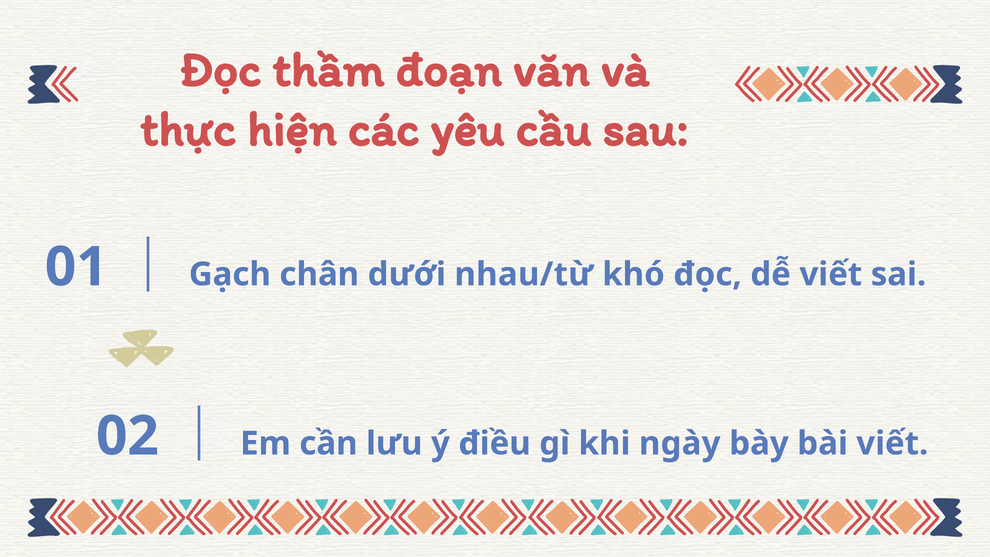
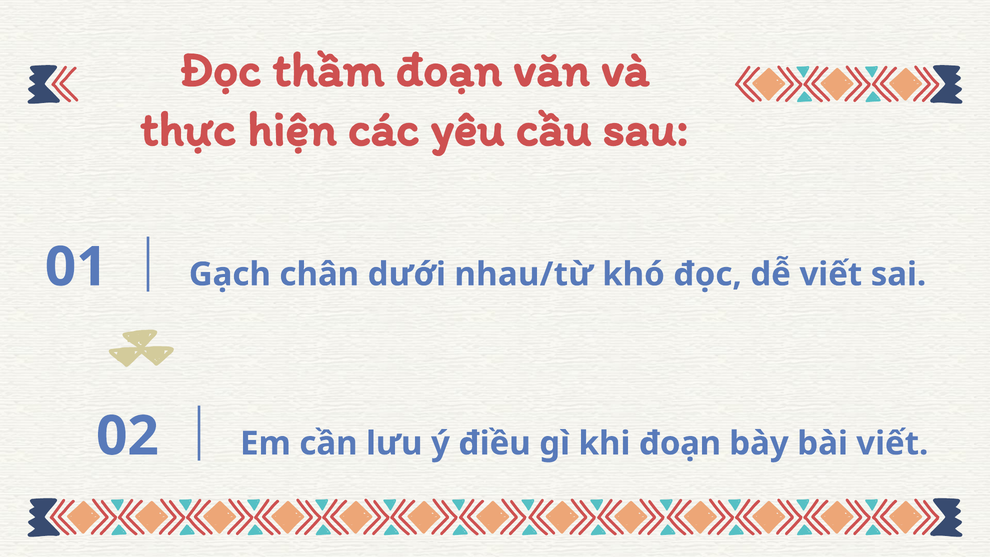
khi ngày: ngày -> đoạn
